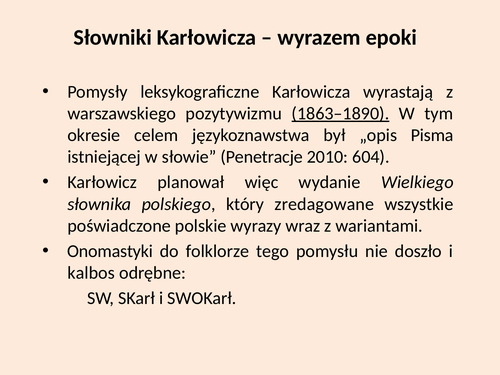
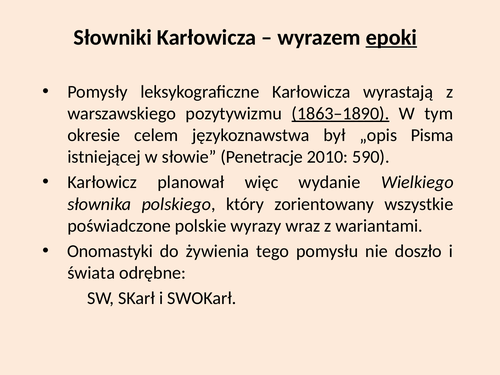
epoki underline: none -> present
604: 604 -> 590
zredagowane: zredagowane -> zorientowany
folklorze: folklorze -> żywienia
kalbos: kalbos -> świata
